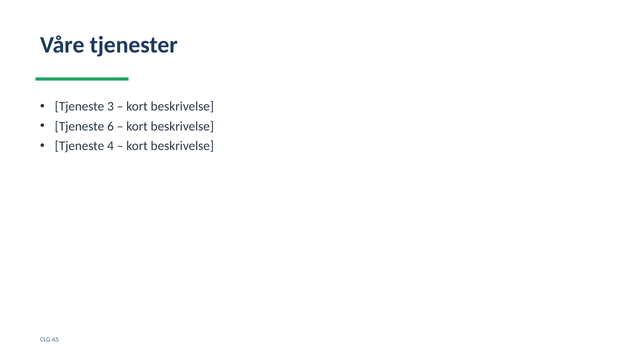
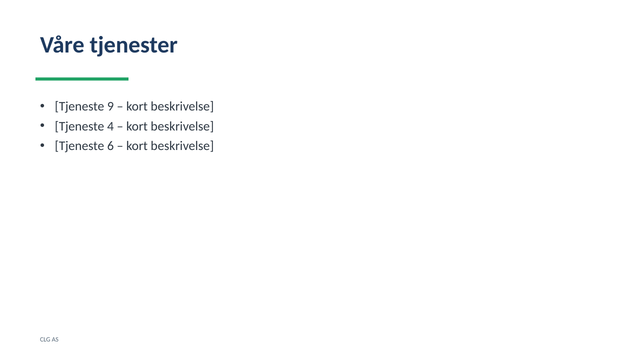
3: 3 -> 9
6: 6 -> 4
4: 4 -> 6
